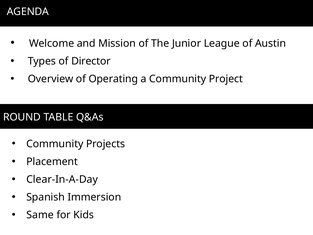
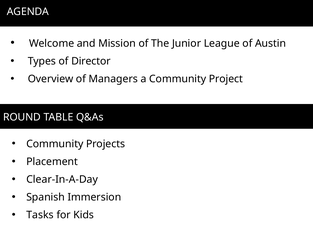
Operating: Operating -> Managers
Same: Same -> Tasks
